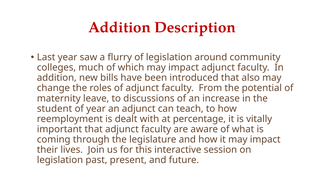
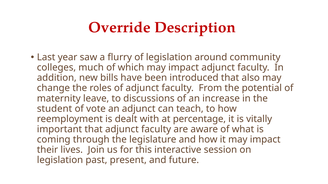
Addition at (120, 28): Addition -> Override
of year: year -> vote
